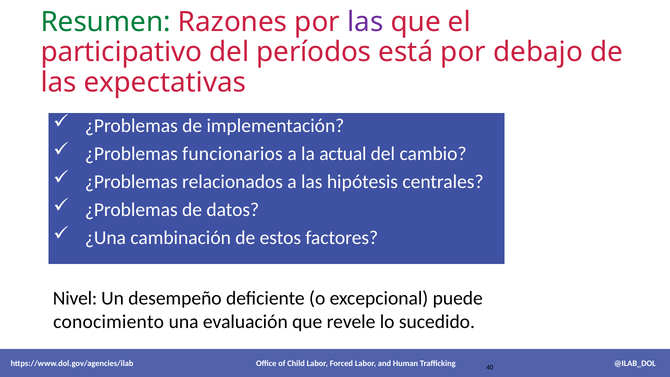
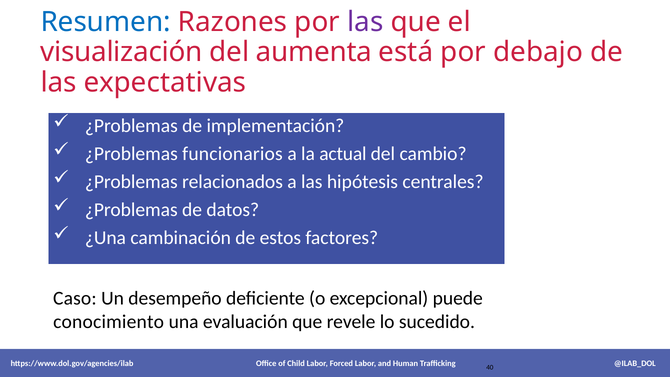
Resumen colour: green -> blue
participativo: participativo -> visualización
períodos: períodos -> aumenta
Nivel: Nivel -> Caso
